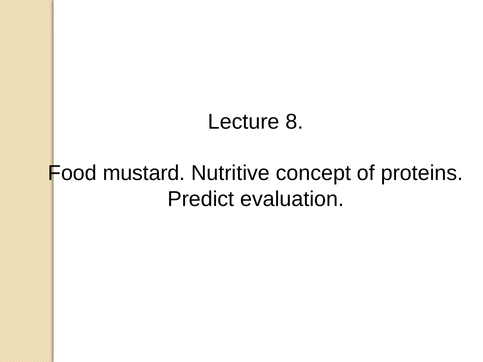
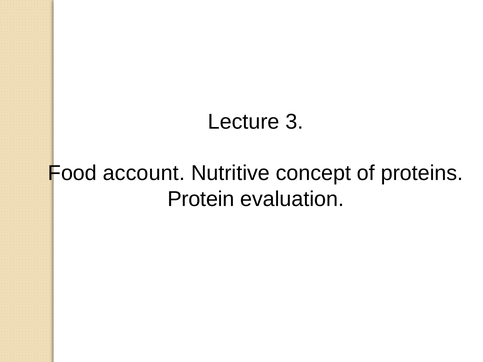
8: 8 -> 3
mustard: mustard -> account
Predict: Predict -> Protein
